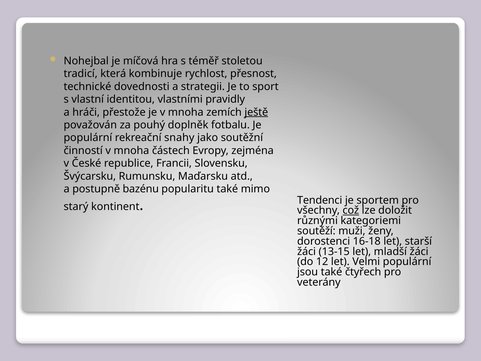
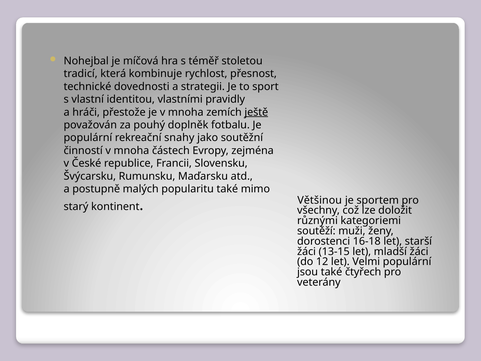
bazénu: bazénu -> malých
Tendenci: Tendenci -> Většinou
což underline: present -> none
